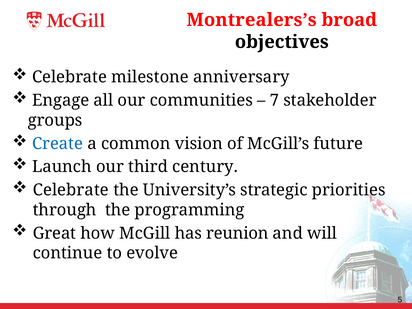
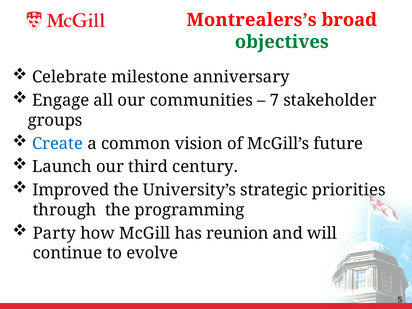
objectives colour: black -> green
Celebrate at (71, 190): Celebrate -> Improved
Great: Great -> Party
